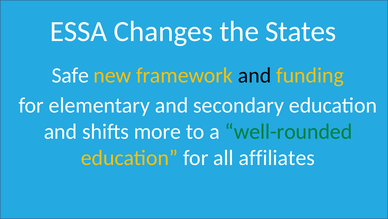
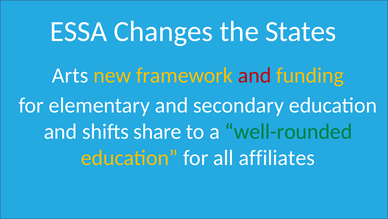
Safe: Safe -> Arts
and at (255, 75) colour: black -> red
more: more -> share
